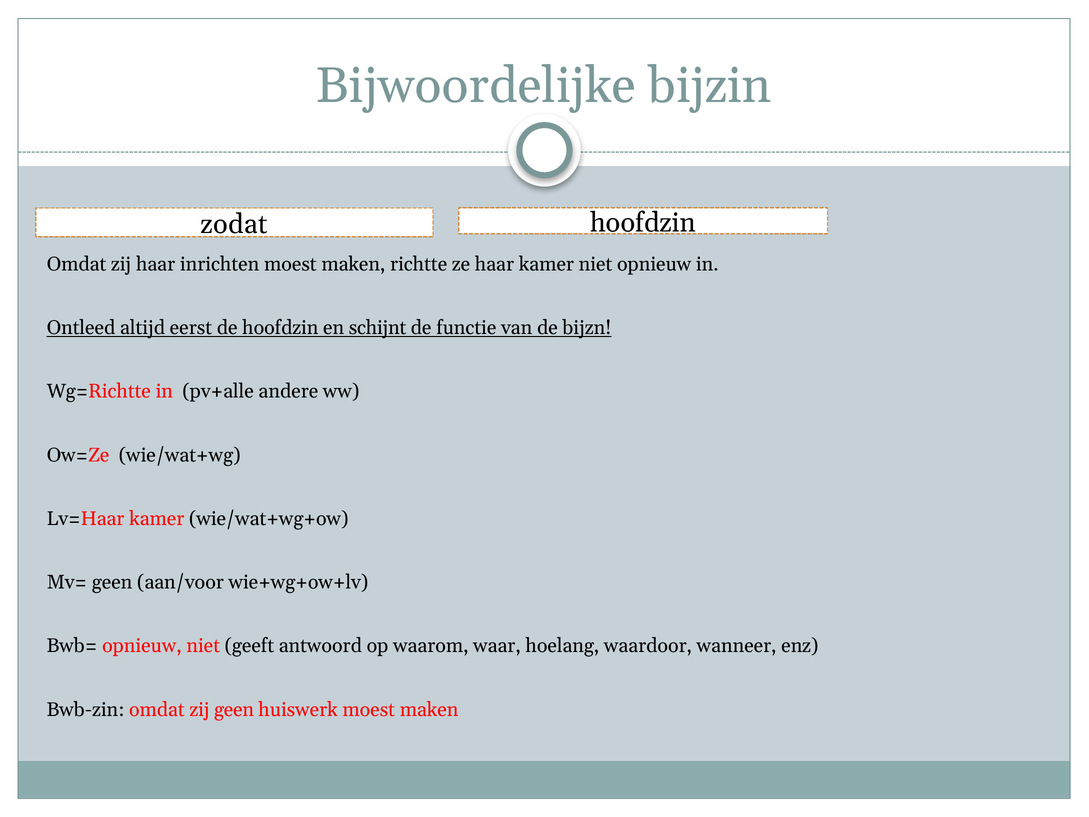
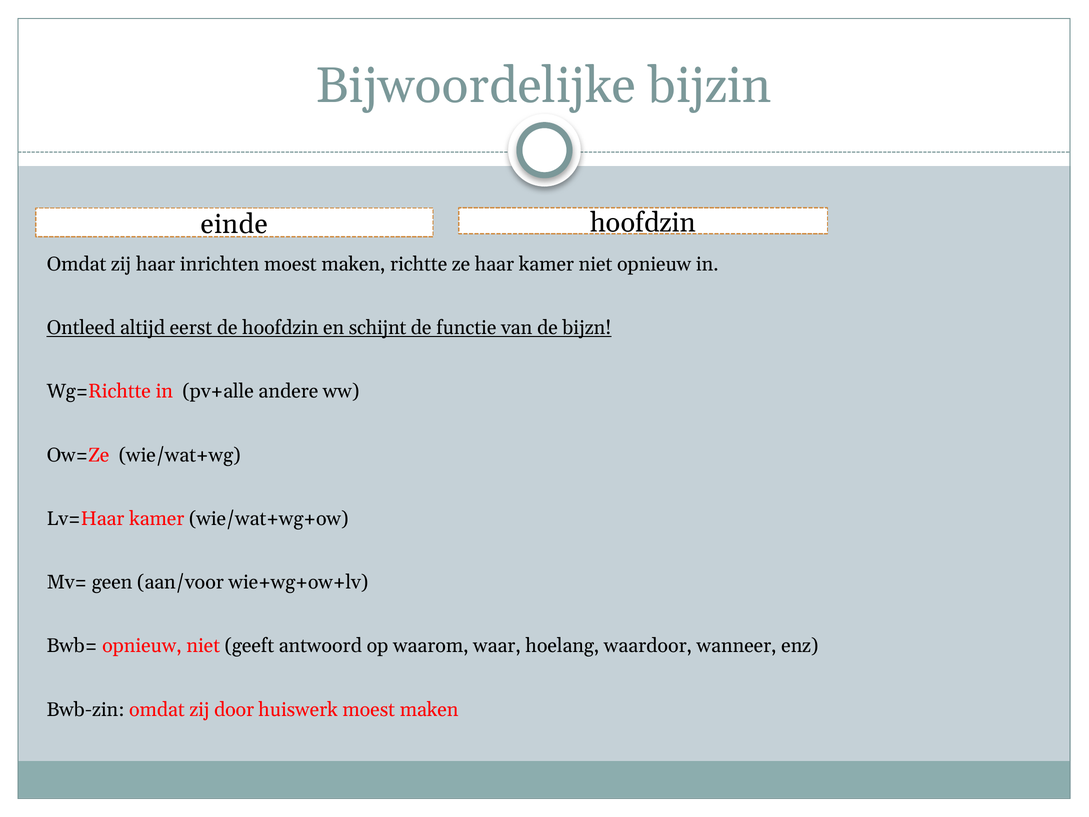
zodat: zodat -> einde
zij geen: geen -> door
